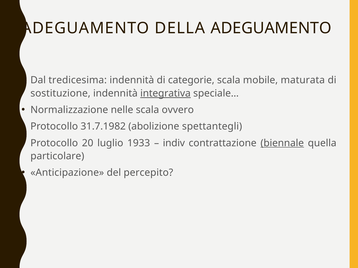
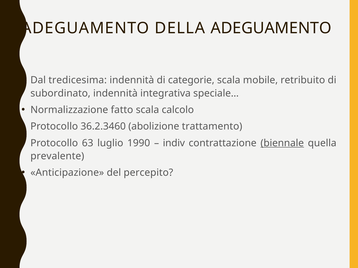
maturata: maturata -> retribuito
sostituzione: sostituzione -> subordinato
integrativa underline: present -> none
nelle: nelle -> fatto
ovvero: ovvero -> calcolo
31.7.1982: 31.7.1982 -> 36.2.3460
spettantegli: spettantegli -> trattamento
20: 20 -> 63
1933: 1933 -> 1990
particolare: particolare -> prevalente
